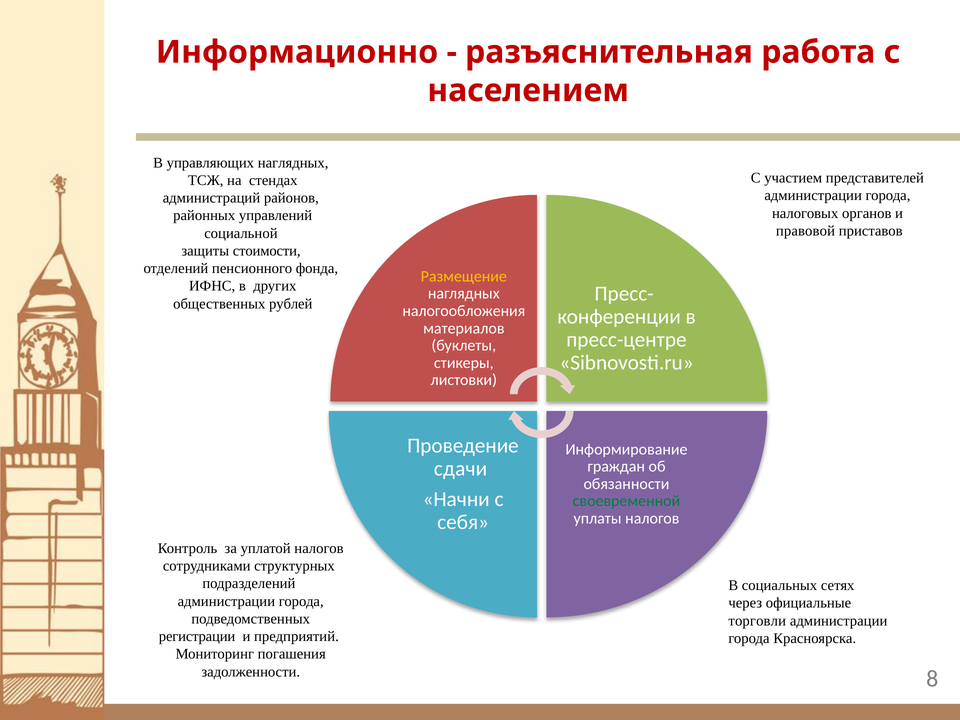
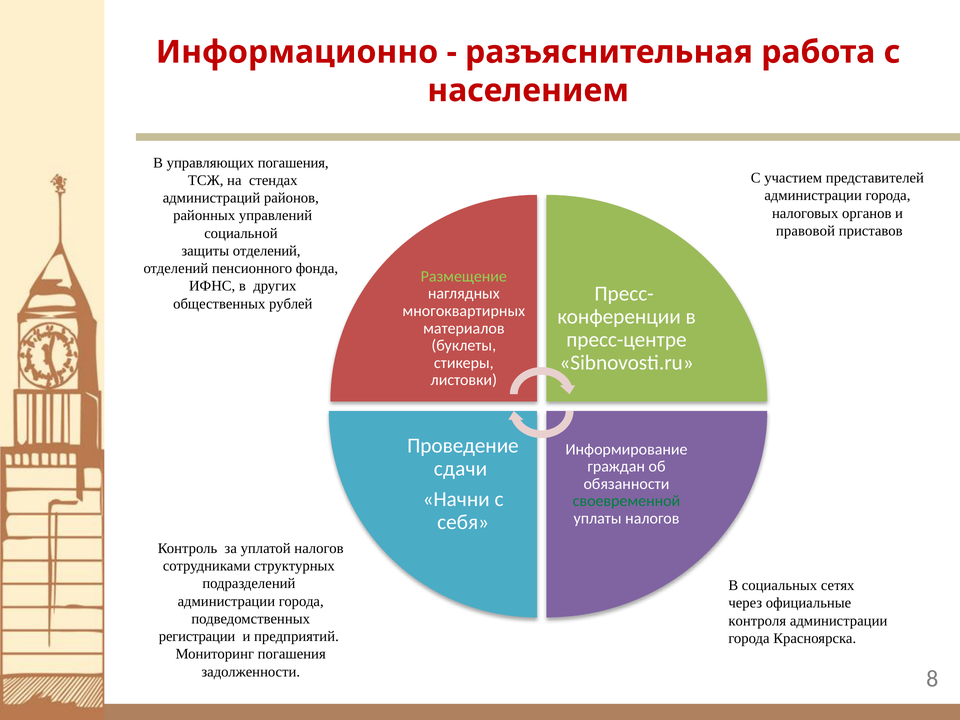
управляющих наглядных: наглядных -> погашения
защиты стоимости: стоимости -> отделений
Размещение colour: yellow -> light green
налогообложения: налогообложения -> многоквартирных
торговли: торговли -> контроля
